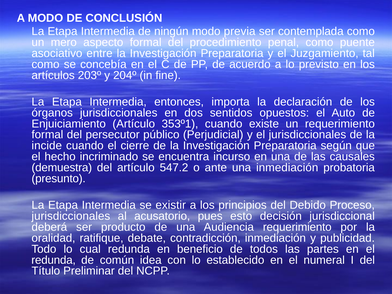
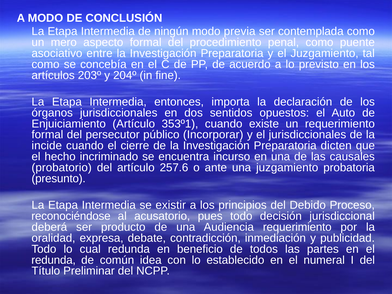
Perjudicial: Perjudicial -> Incorporar
según: según -> dicten
demuestra: demuestra -> probatorio
547.2: 547.2 -> 257.6
una inmediación: inmediación -> juzgamiento
jurisdiccionales at (71, 216): jurisdiccionales -> reconociéndose
pues esto: esto -> todo
ratifique: ratifique -> expresa
